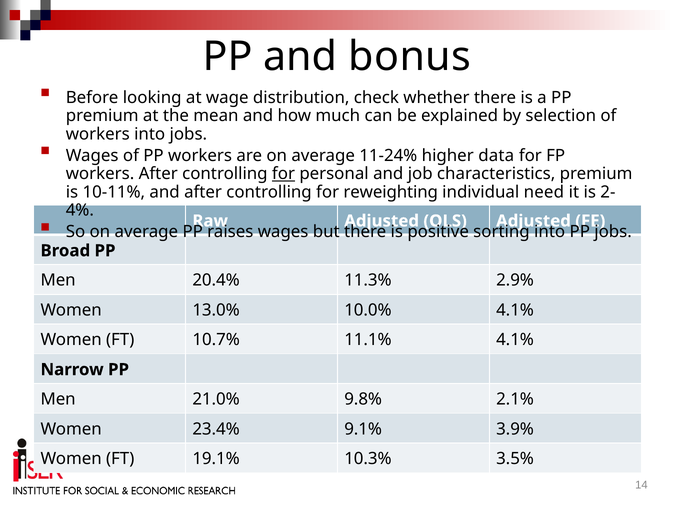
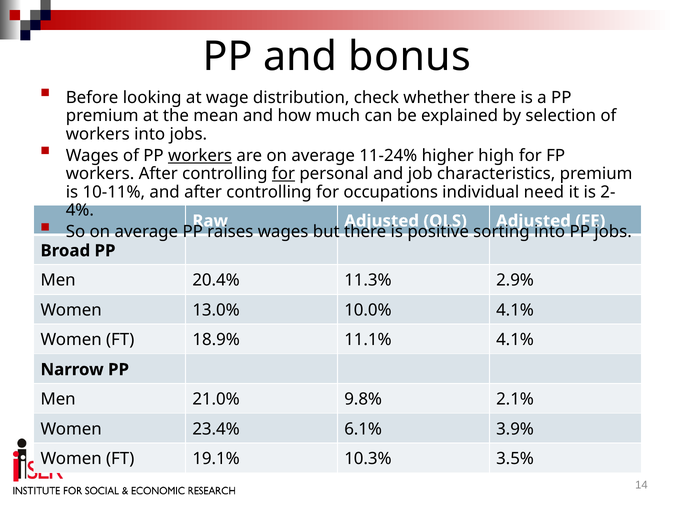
workers at (200, 156) underline: none -> present
data: data -> high
reweighting: reweighting -> occupations
10.7%: 10.7% -> 18.9%
9.1%: 9.1% -> 6.1%
